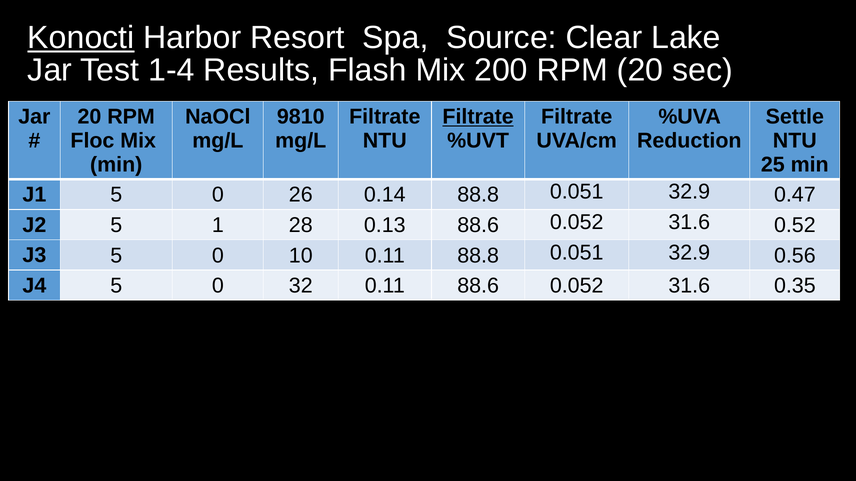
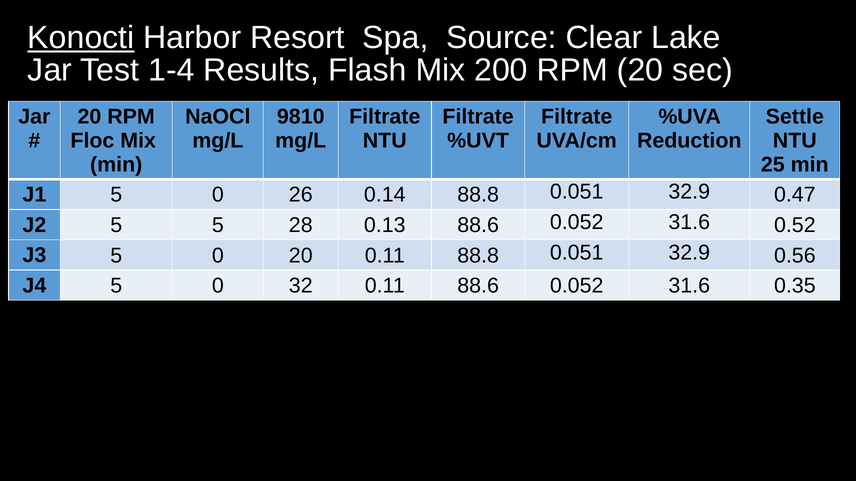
Filtrate at (478, 117) underline: present -> none
5 1: 1 -> 5
0 10: 10 -> 20
